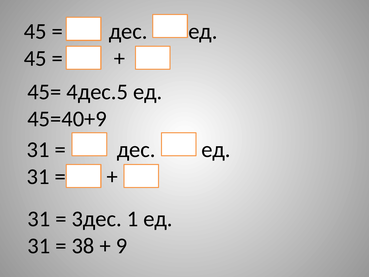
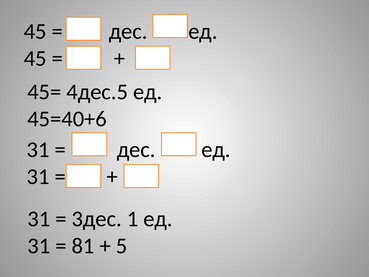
45=40+9: 45=40+9 -> 45=40+6
38: 38 -> 81
9: 9 -> 5
